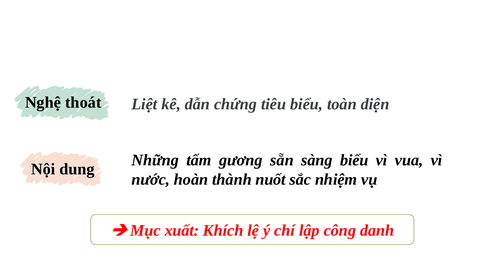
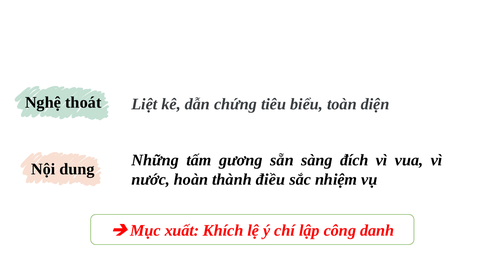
sàng biểu: biểu -> đích
nuốt: nuốt -> điều
